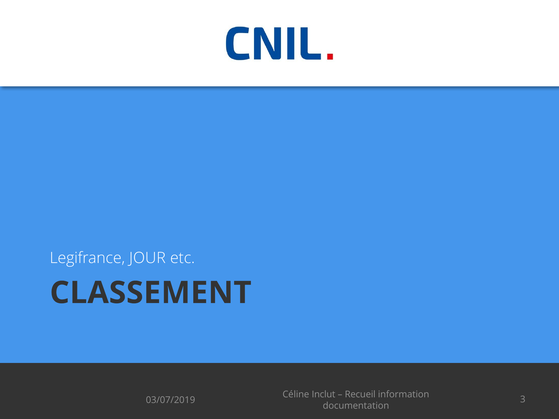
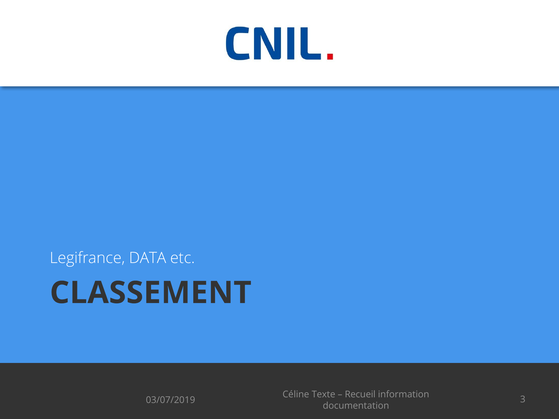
JOUR: JOUR -> DATA
Inclut: Inclut -> Texte
